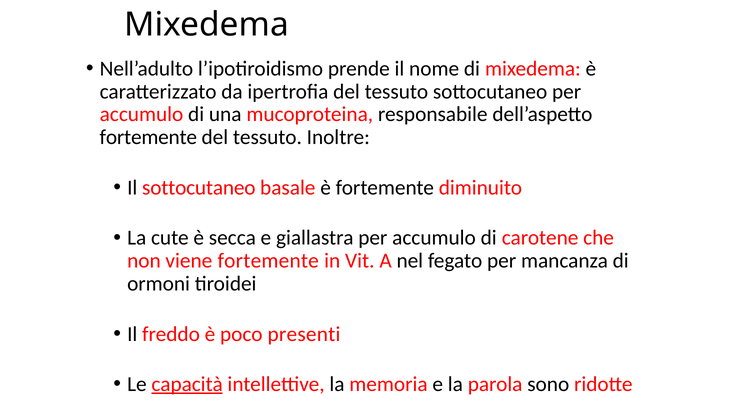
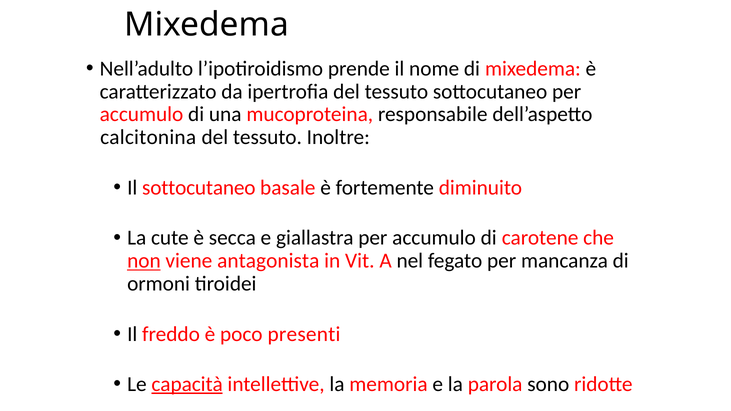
fortemente at (148, 137): fortemente -> calcitonina
non underline: none -> present
viene fortemente: fortemente -> antagonista
